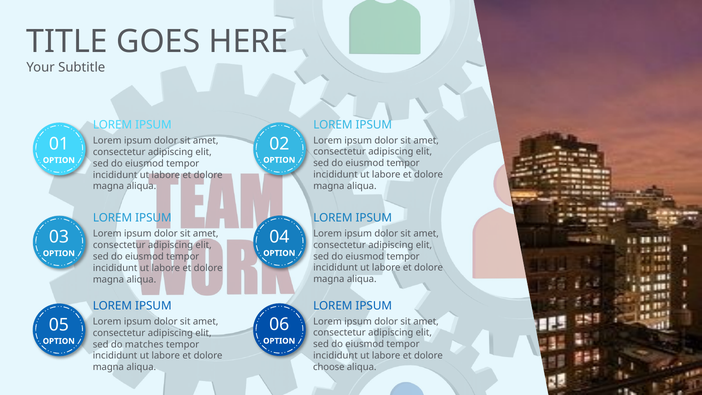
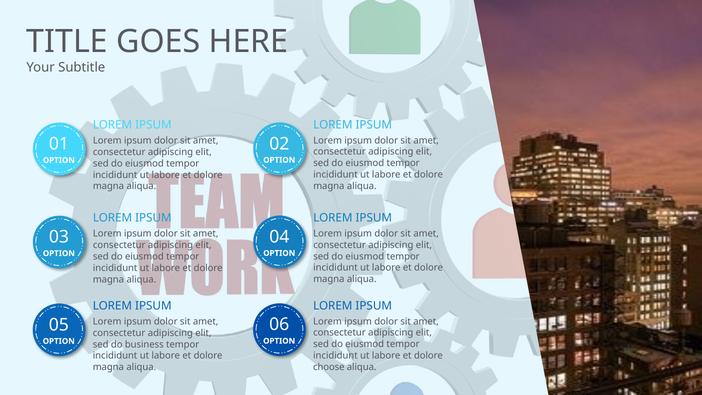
matches: matches -> business
